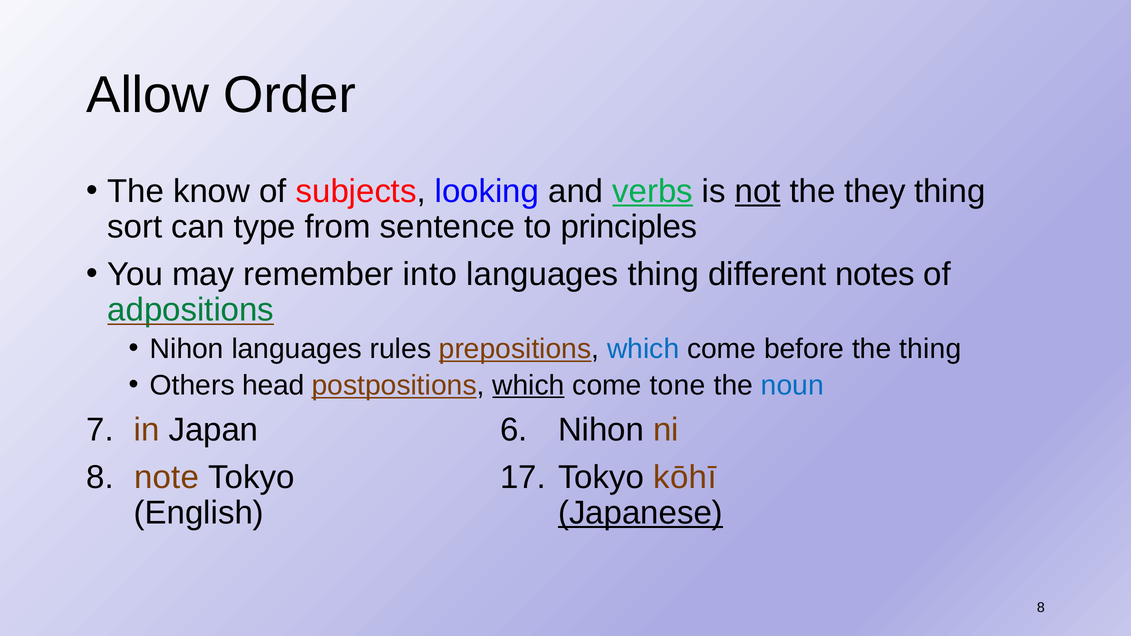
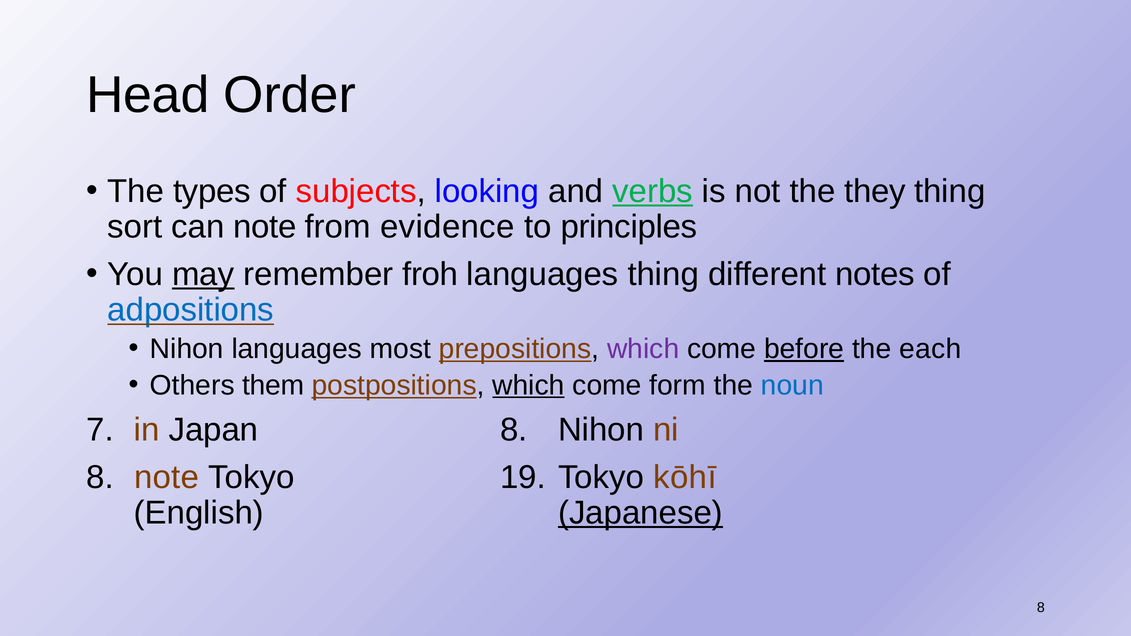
Allow: Allow -> Head
know: know -> types
not underline: present -> none
can type: type -> note
sentence: sentence -> evidence
may underline: none -> present
into: into -> froh
adpositions colour: green -> blue
rules: rules -> most
which at (643, 349) colour: blue -> purple
before underline: none -> present
the thing: thing -> each
head: head -> them
tone: tone -> form
Japan 6: 6 -> 8
17: 17 -> 19
